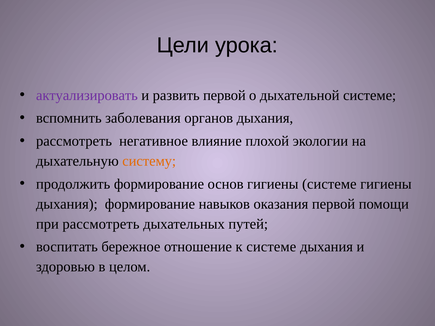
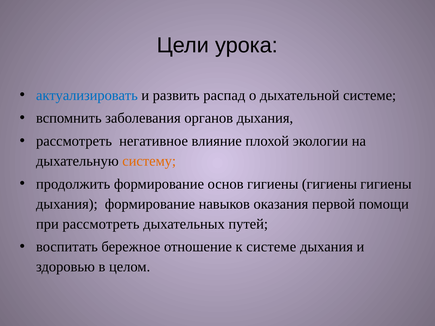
актуализировать colour: purple -> blue
развить первой: первой -> распад
основ гигиены системе: системе -> гигиены
